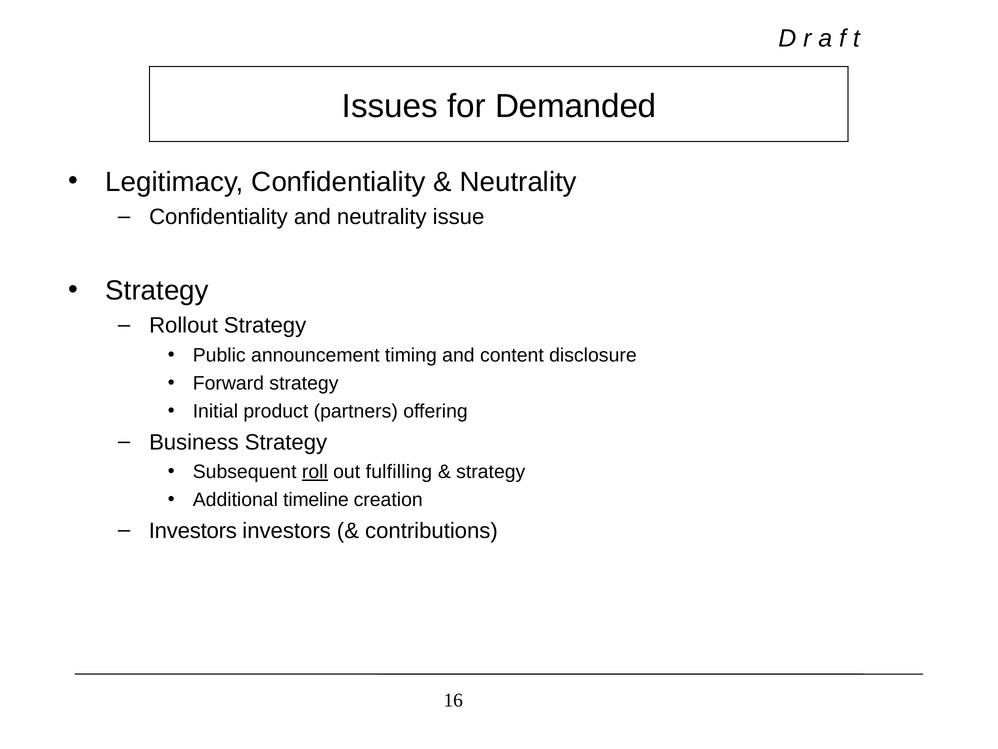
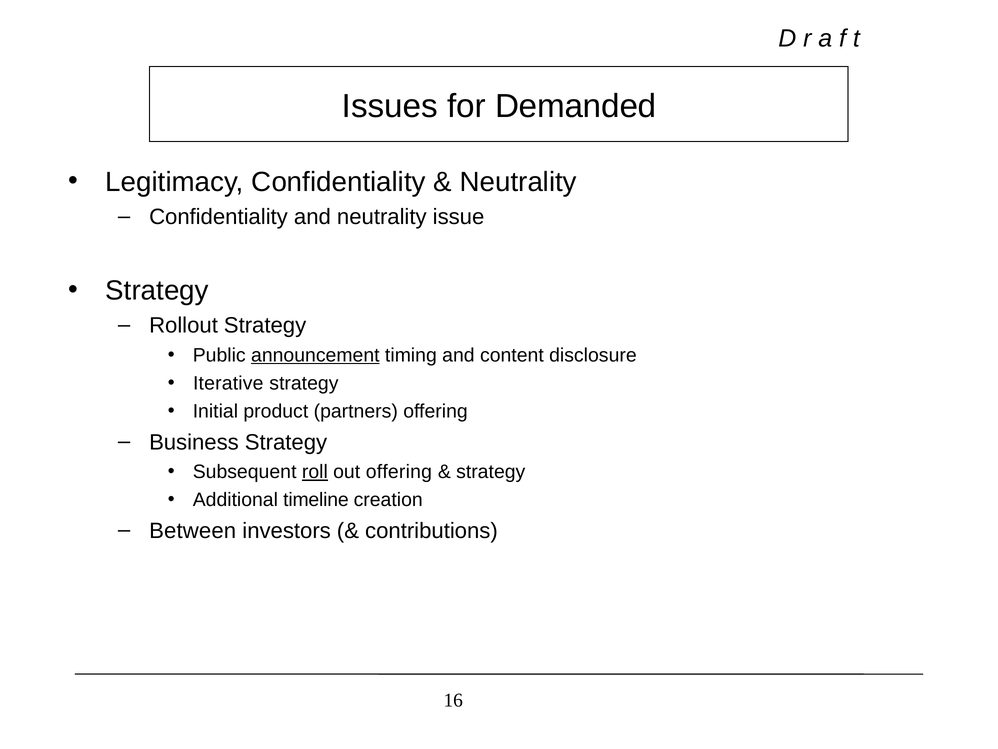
announcement underline: none -> present
Forward: Forward -> Iterative
out fulfilling: fulfilling -> offering
Investors at (193, 530): Investors -> Between
